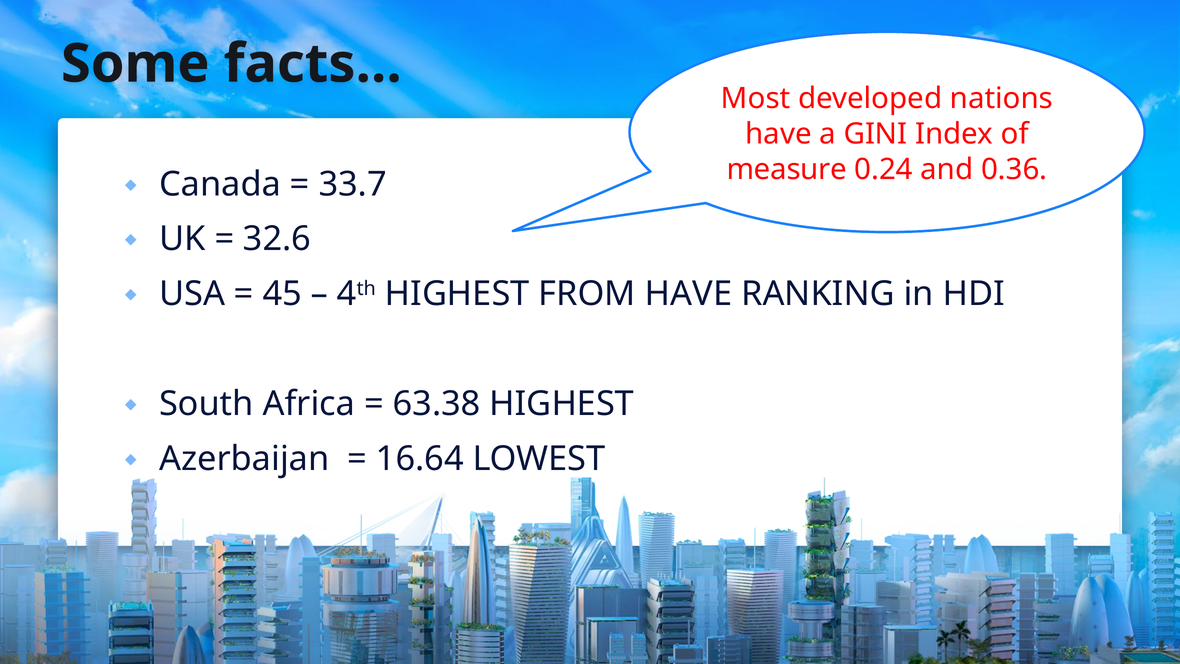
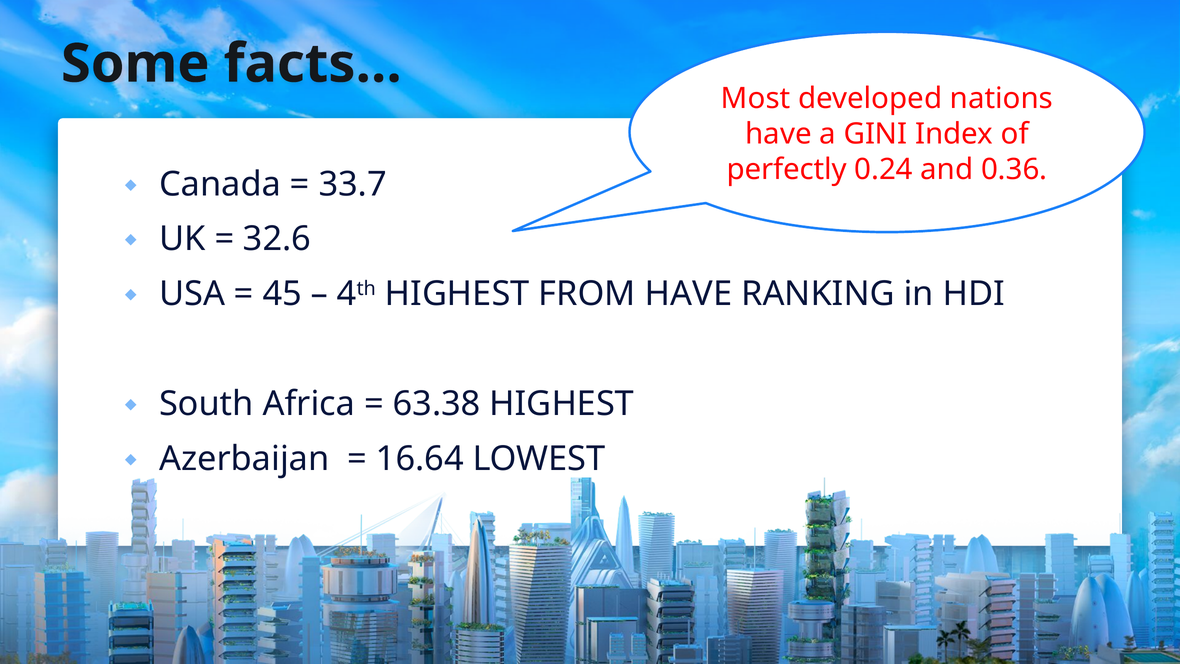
measure: measure -> perfectly
